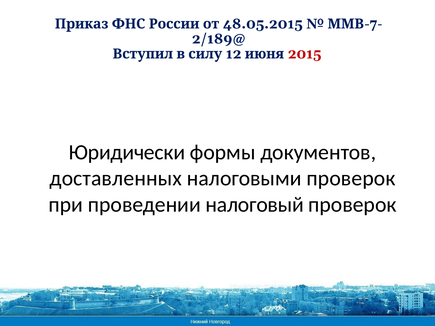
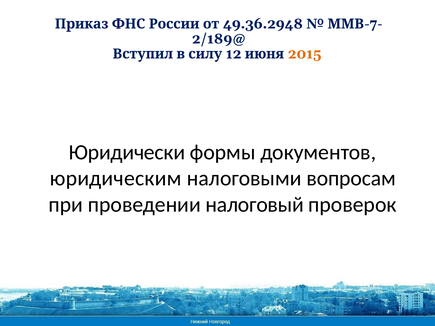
48.05.2015: 48.05.2015 -> 49.36.2948
2015 colour: red -> orange
доставленных: доставленных -> юридическим
налоговыми проверок: проверок -> вопросам
